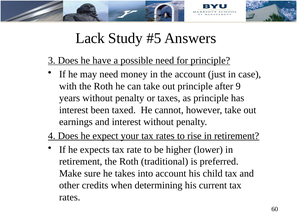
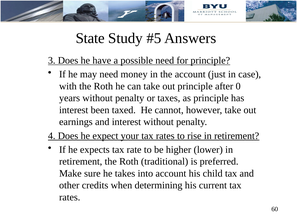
Lack: Lack -> State
9: 9 -> 0
